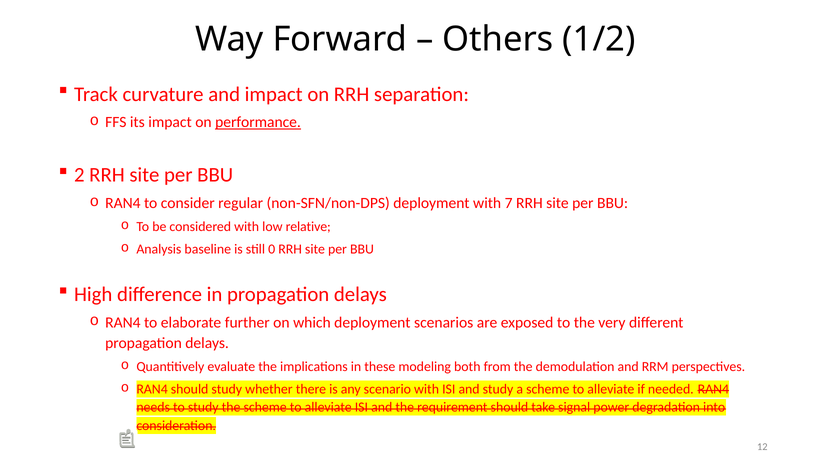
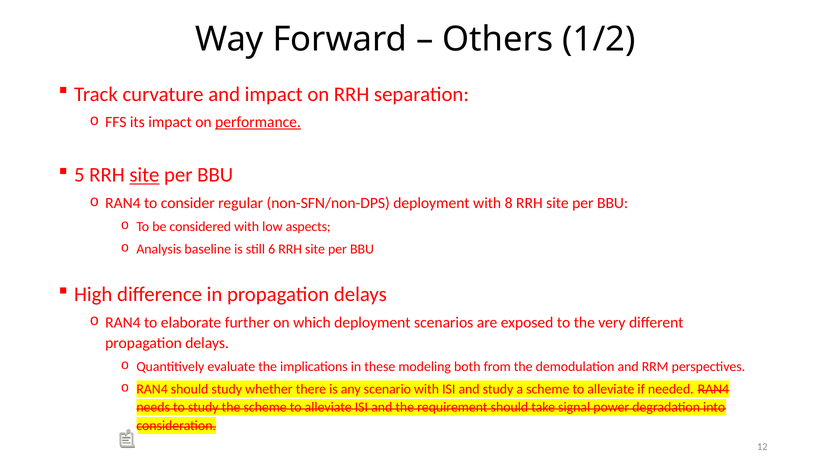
2: 2 -> 5
site at (144, 175) underline: none -> present
7: 7 -> 8
relative: relative -> aspects
0: 0 -> 6
